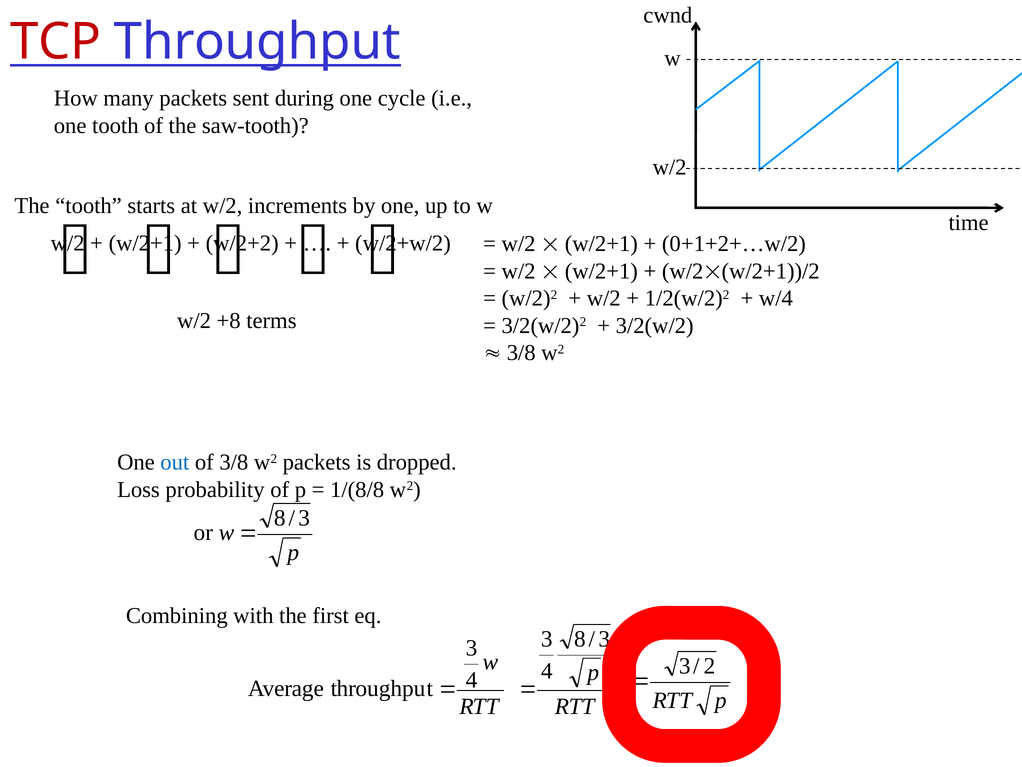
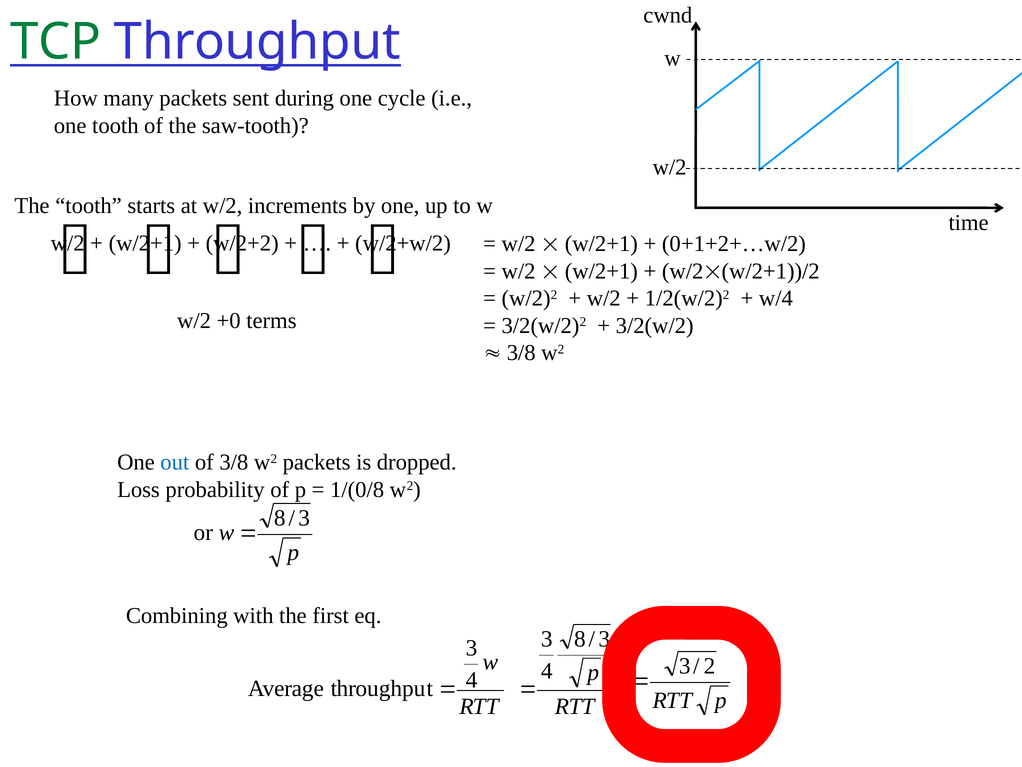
TCP colour: red -> green
+8: +8 -> +0
1/(8/8: 1/(8/8 -> 1/(0/8
